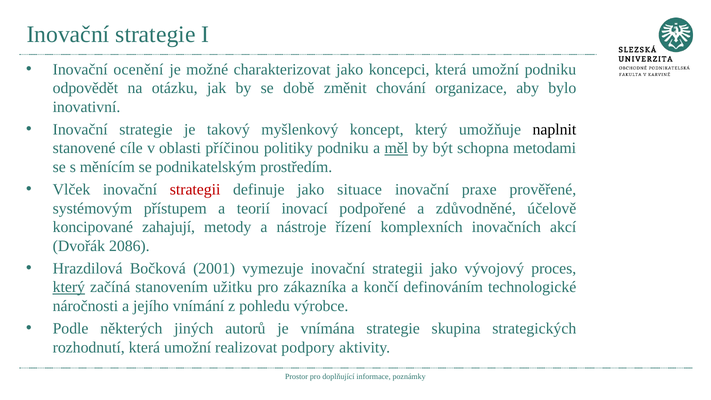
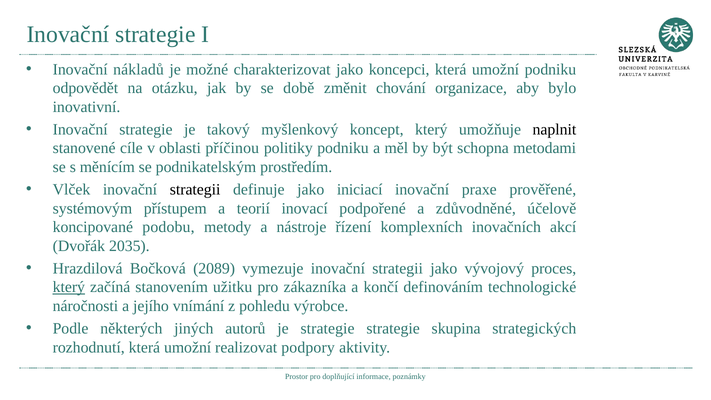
ocenění: ocenění -> nákladů
měl underline: present -> none
strategii at (195, 189) colour: red -> black
situace: situace -> iniciací
zahajují: zahajují -> podobu
2086: 2086 -> 2035
2001: 2001 -> 2089
je vnímána: vnímána -> strategie
